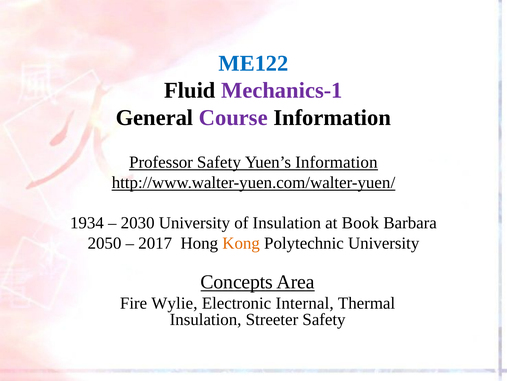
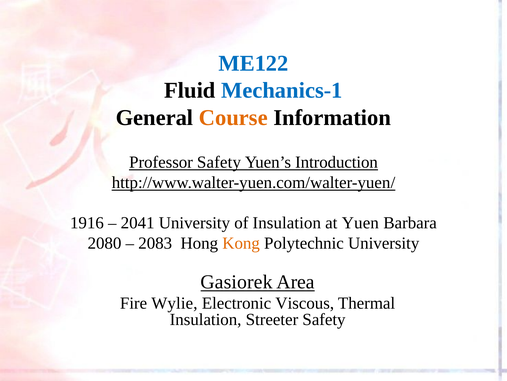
Mechanics-1 colour: purple -> blue
Course colour: purple -> orange
Yuen’s Information: Information -> Introduction
1934: 1934 -> 1916
2030: 2030 -> 2041
Book: Book -> Yuen
2050: 2050 -> 2080
2017: 2017 -> 2083
Concepts: Concepts -> Gasiorek
Internal: Internal -> Viscous
